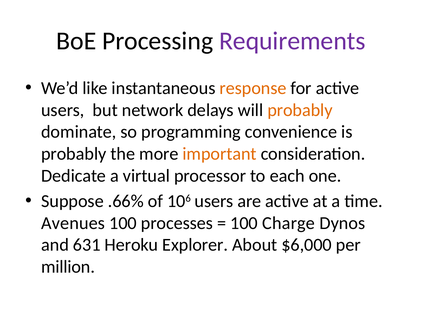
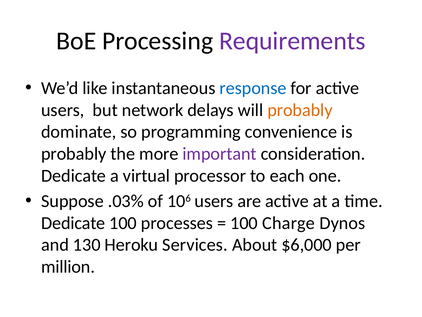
response colour: orange -> blue
important colour: orange -> purple
.66%: .66% -> .03%
Avenues at (73, 223): Avenues -> Dedicate
631: 631 -> 130
Explorer: Explorer -> Services
